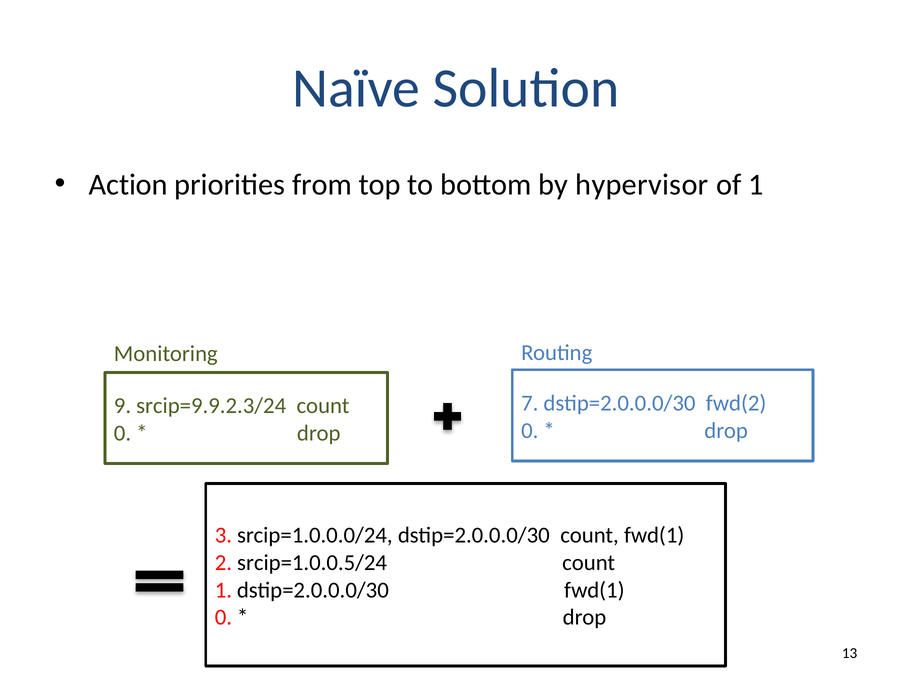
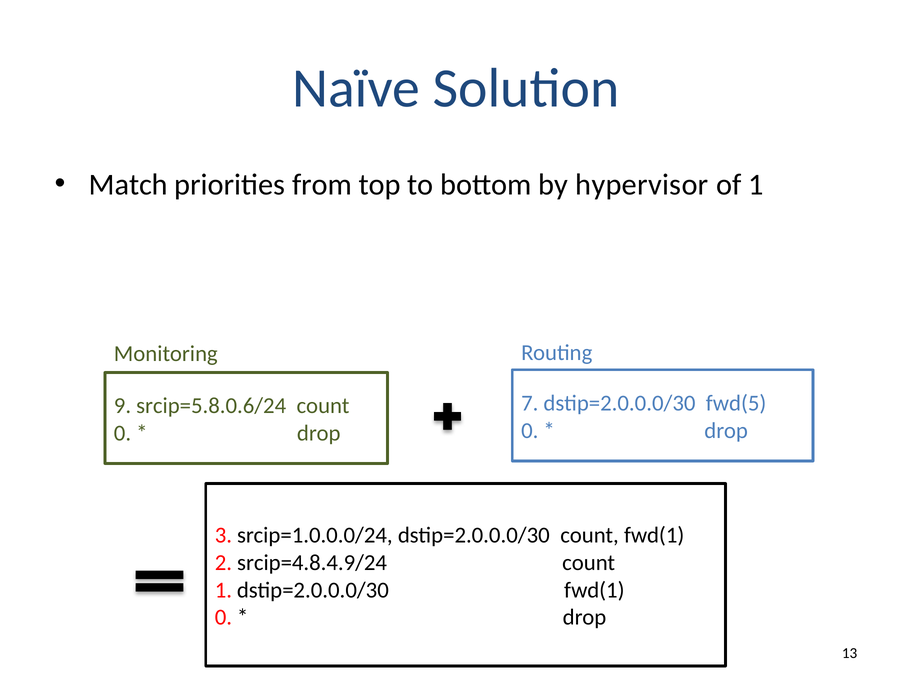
Action: Action -> Match
fwd(2: fwd(2 -> fwd(5
srcip=9.9.2.3/24: srcip=9.9.2.3/24 -> srcip=5.8.0.6/24
srcip=1.0.0.5/24: srcip=1.0.0.5/24 -> srcip=4.8.4.9/24
